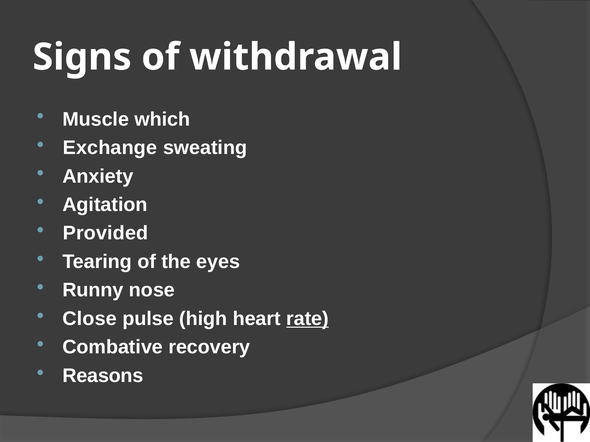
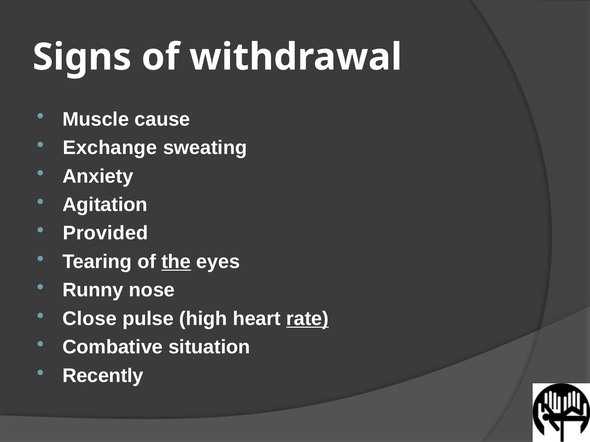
which: which -> cause
the underline: none -> present
recovery: recovery -> situation
Reasons: Reasons -> Recently
